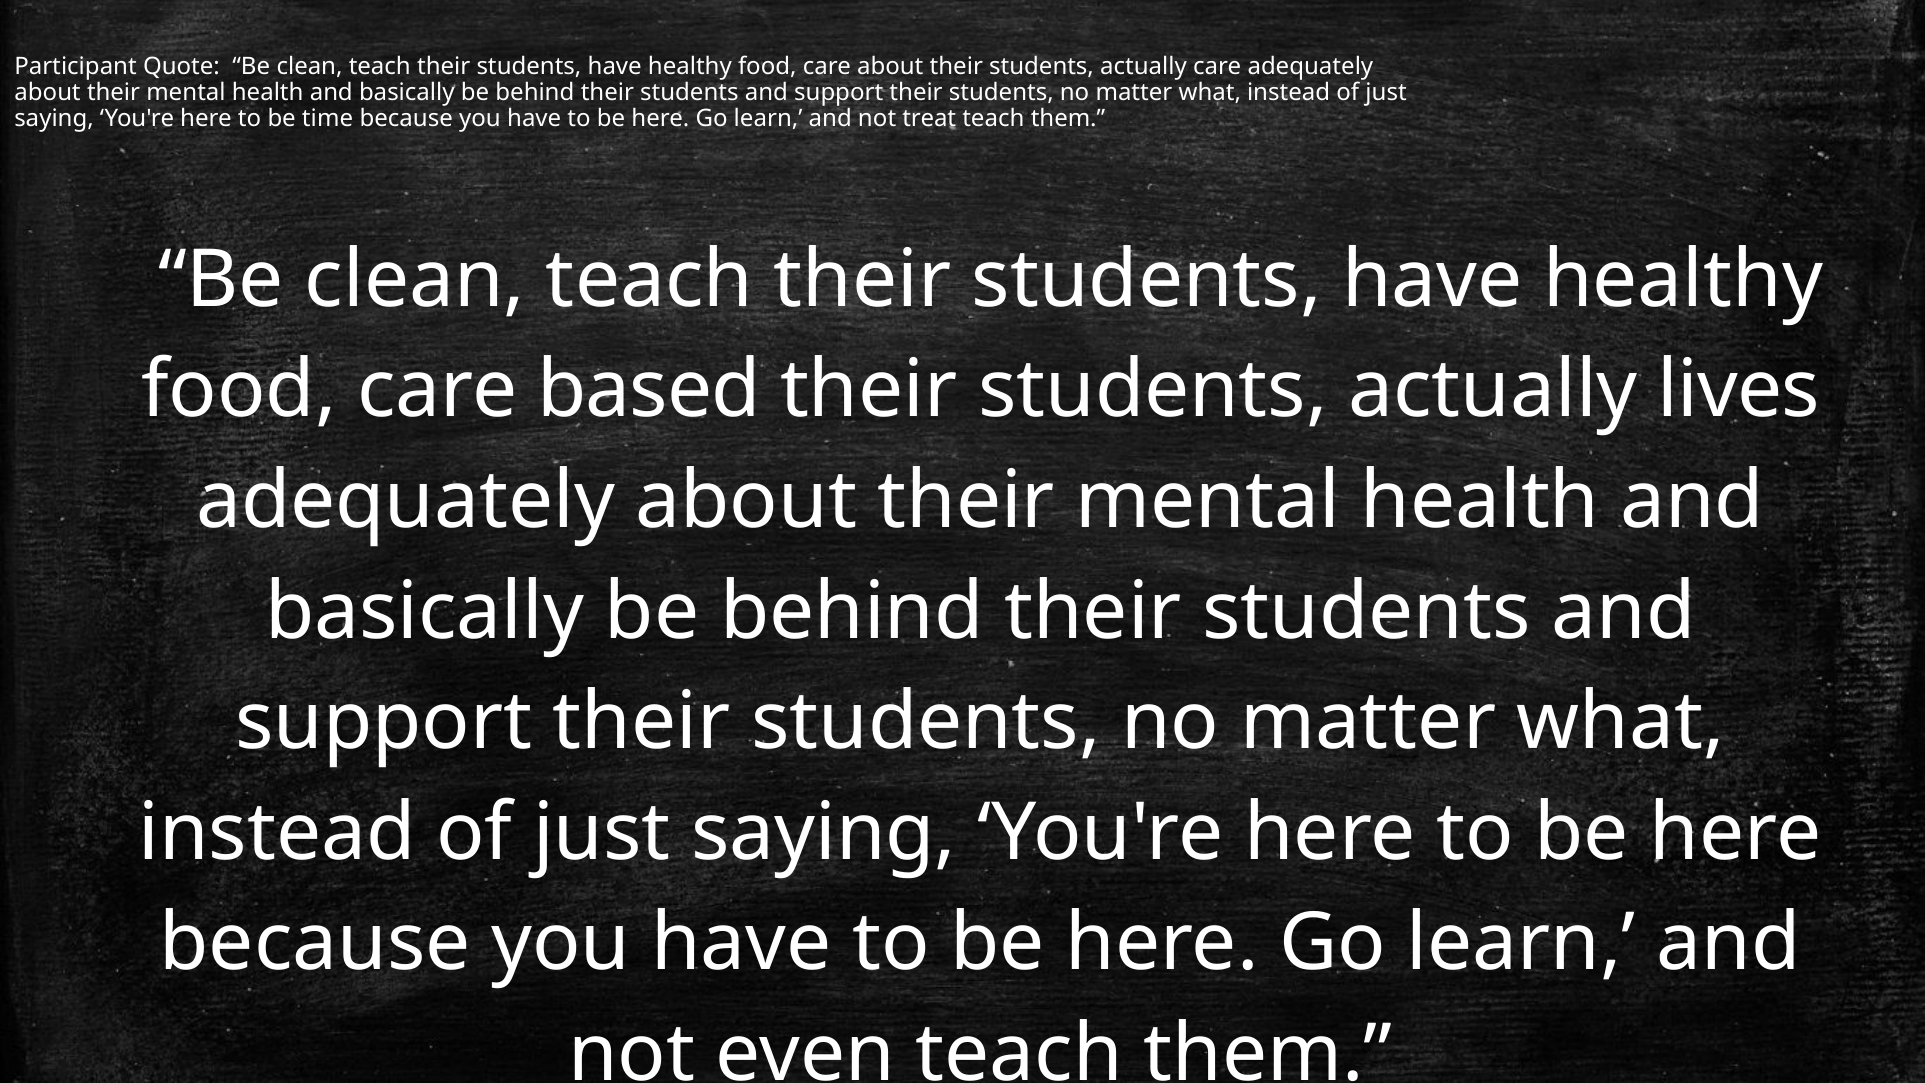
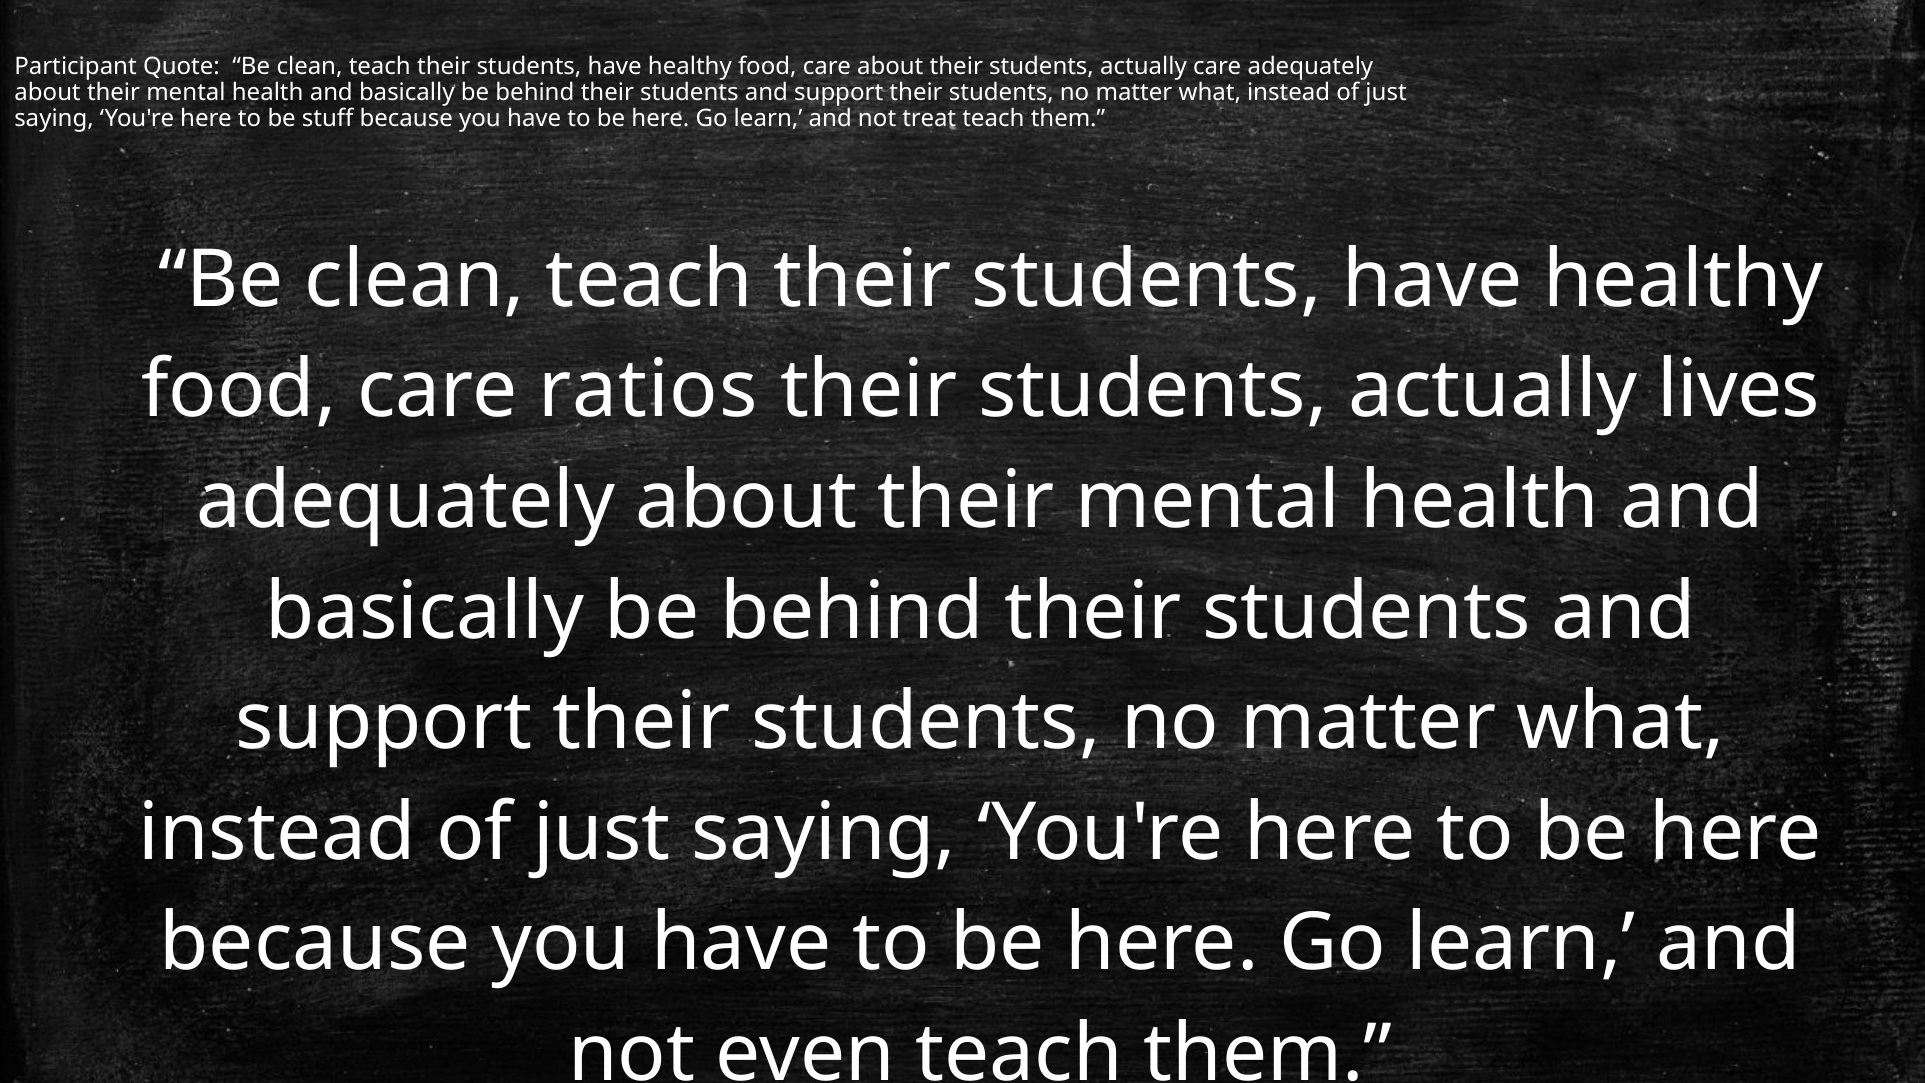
time: time -> stuff
based: based -> ratios
